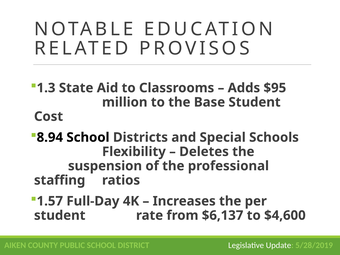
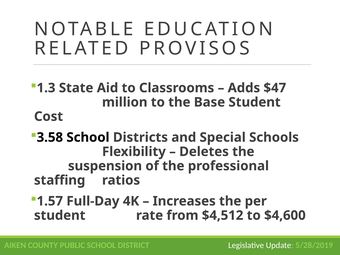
$95: $95 -> $47
8.94: 8.94 -> 3.58
$6,137: $6,137 -> $4,512
